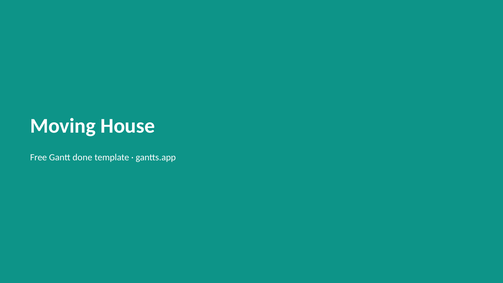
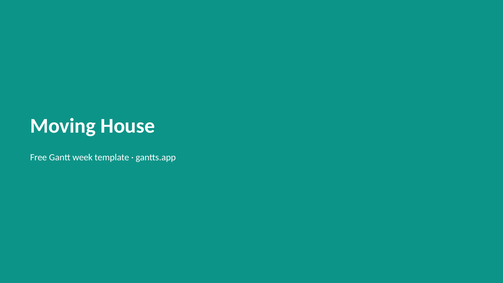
done: done -> week
